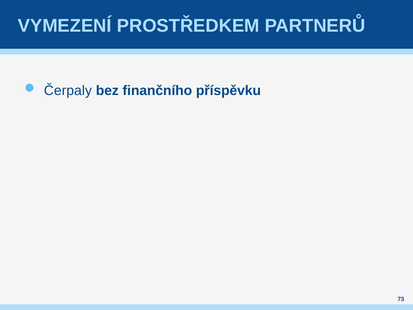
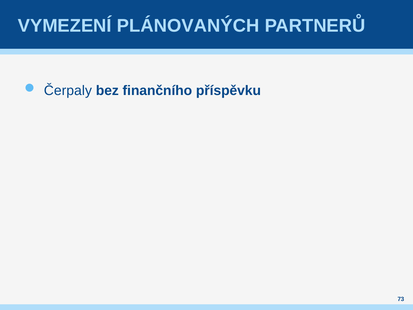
PROSTŘEDKEM: PROSTŘEDKEM -> PLÁNOVANÝCH
